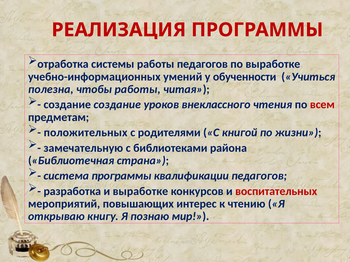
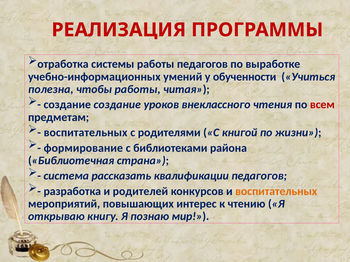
положительных at (86, 133): положительных -> воспитательных
замечательную: замечательную -> формирование
система программы: программы -> рассказать
и выработке: выработке -> родителей
воспитательных at (276, 192) colour: red -> orange
